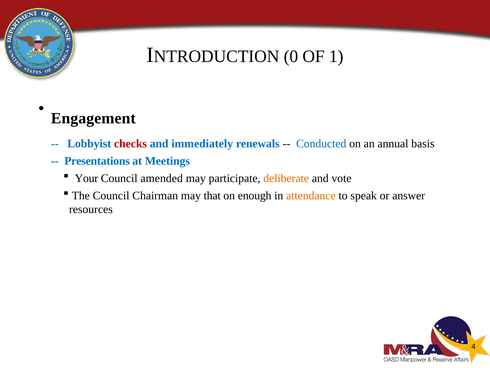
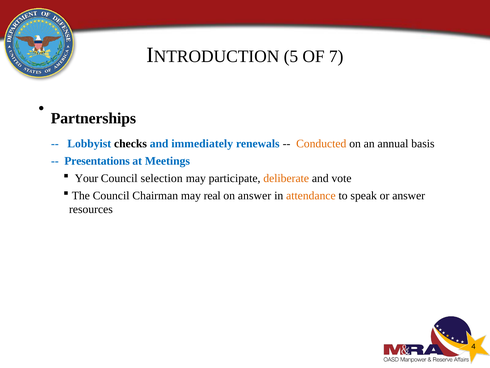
0: 0 -> 5
1: 1 -> 7
Engagement: Engagement -> Partnerships
checks colour: red -> black
Conducted colour: blue -> orange
amended: amended -> selection
that: that -> real
on enough: enough -> answer
